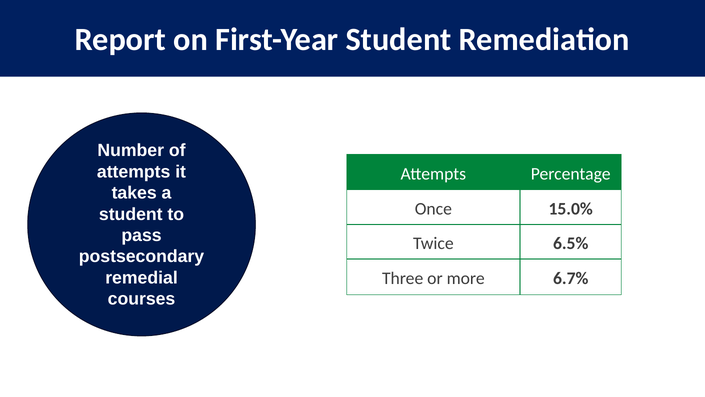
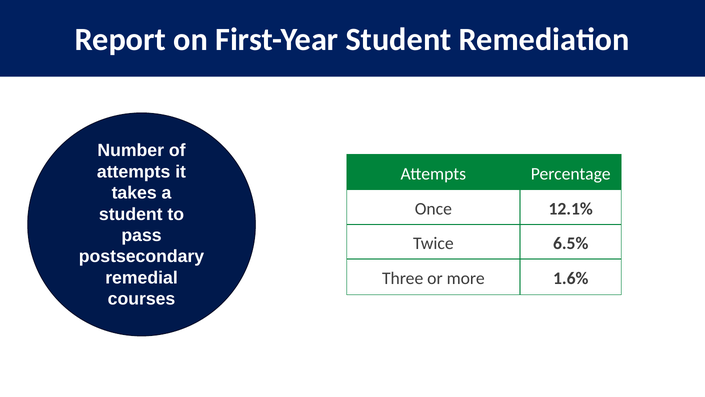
15.0%: 15.0% -> 12.1%
6.7%: 6.7% -> 1.6%
